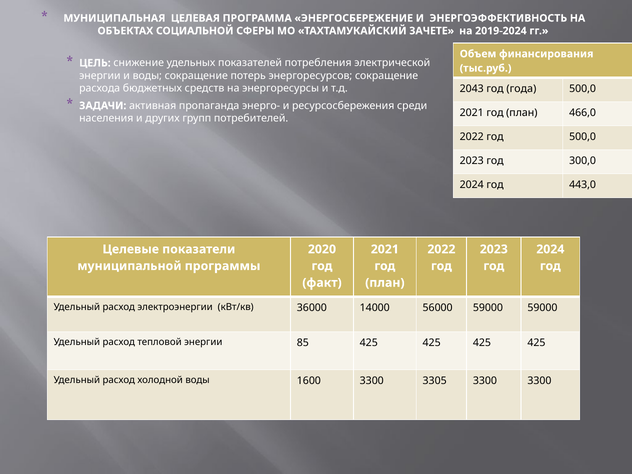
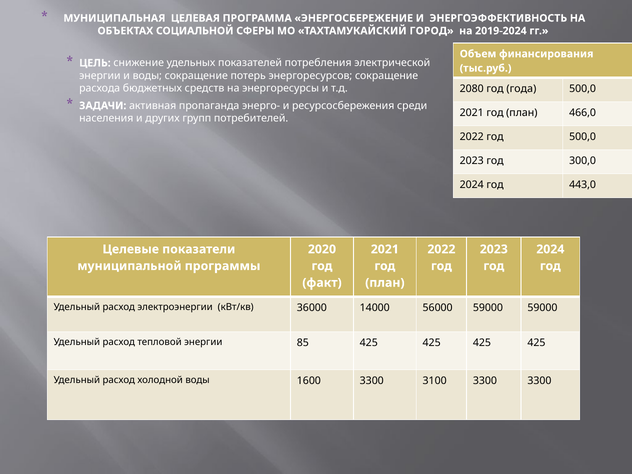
ЗАЧЕТЕ: ЗАЧЕТЕ -> ГОРОД
2043: 2043 -> 2080
3305: 3305 -> 3100
